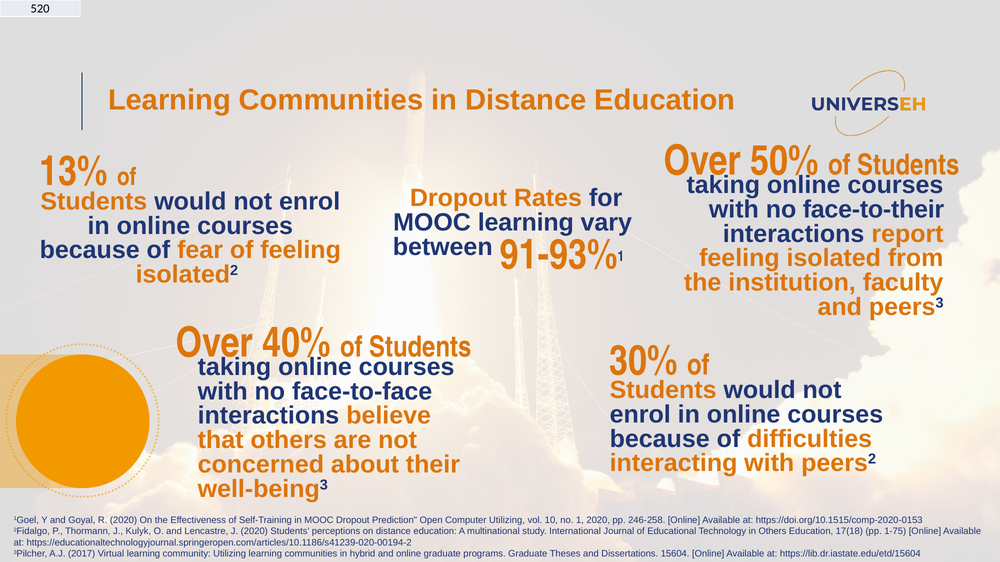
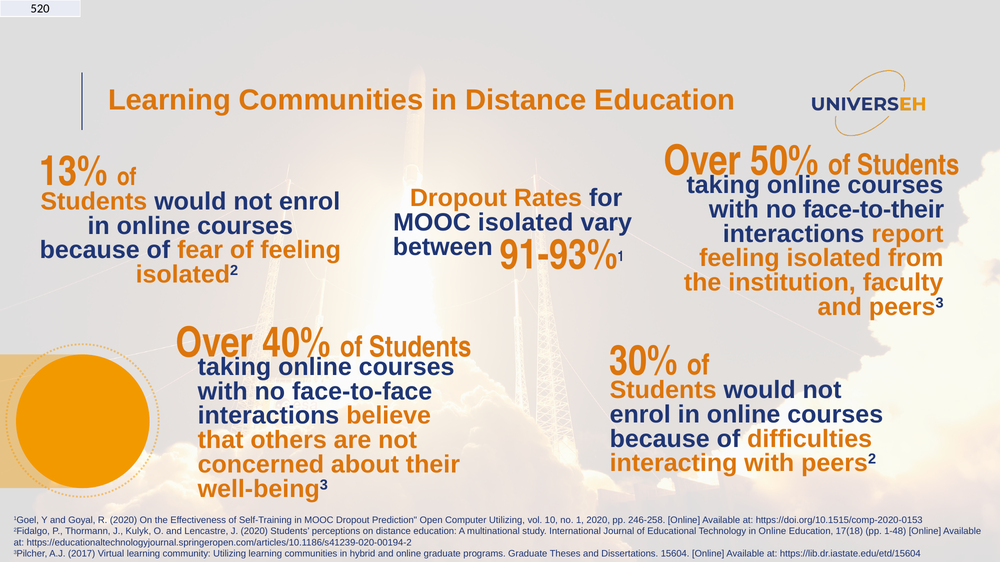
MOOC learning: learning -> isolated
Technology in Others: Others -> Online
1-75: 1-75 -> 1-48
